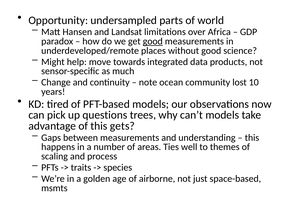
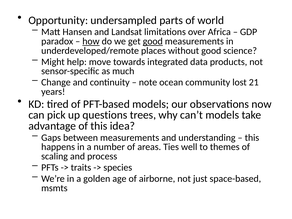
how underline: none -> present
10: 10 -> 21
gets: gets -> idea
